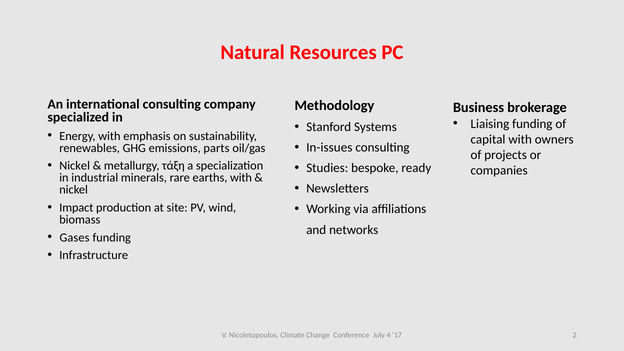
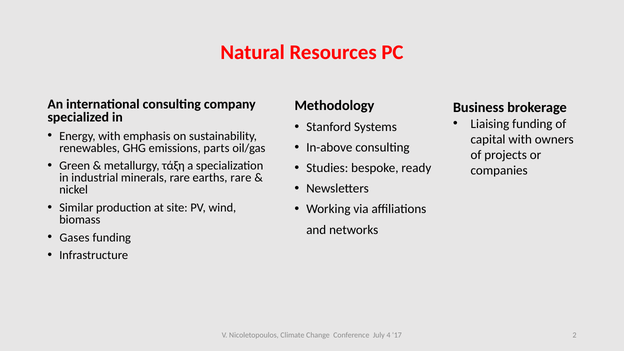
In-issues: In-issues -> In-above
Nickel at (75, 166): Nickel -> Green
earths with: with -> rare
Impact: Impact -> Similar
